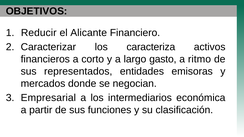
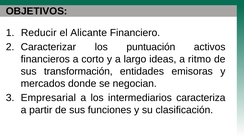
caracteriza: caracteriza -> puntuación
gasto: gasto -> ideas
representados: representados -> transformación
económica: económica -> caracteriza
